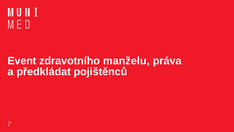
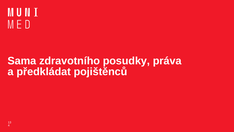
Event: Event -> Sama
manželu: manželu -> posudky
